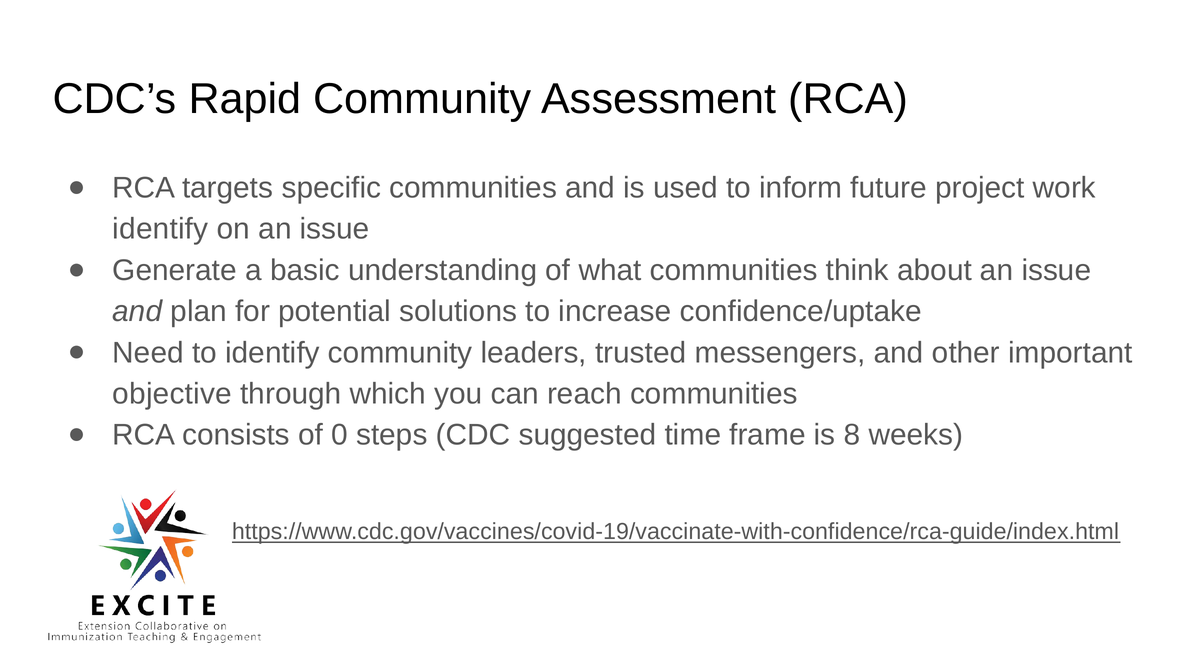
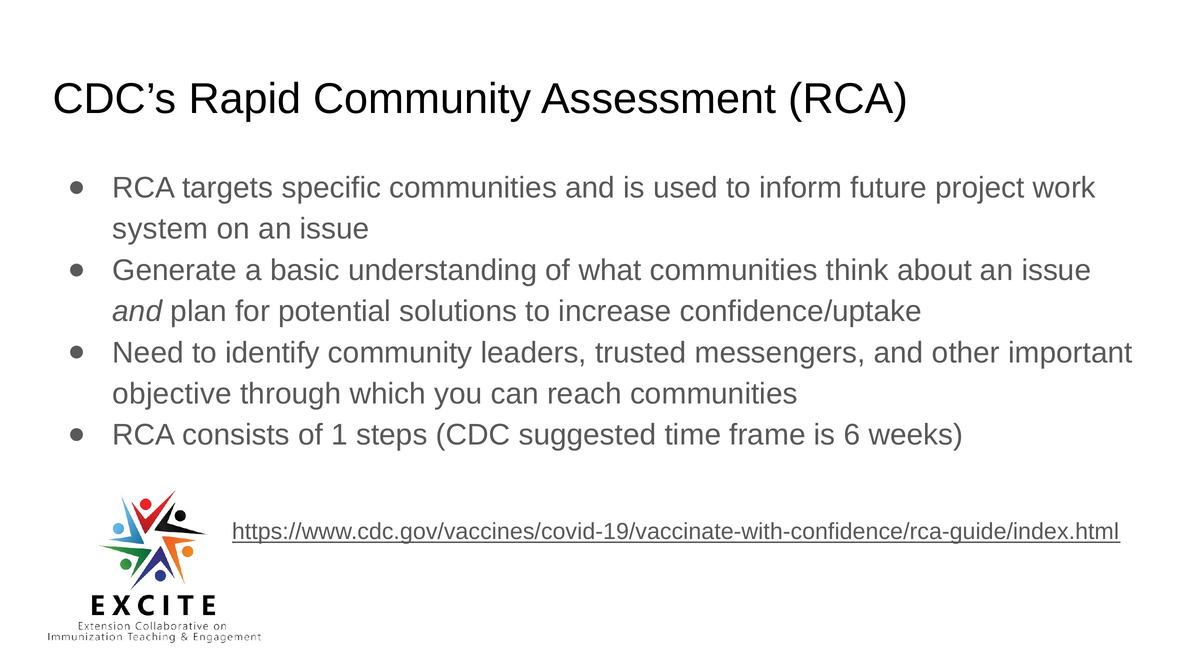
identify at (160, 229): identify -> system
0: 0 -> 1
8: 8 -> 6
